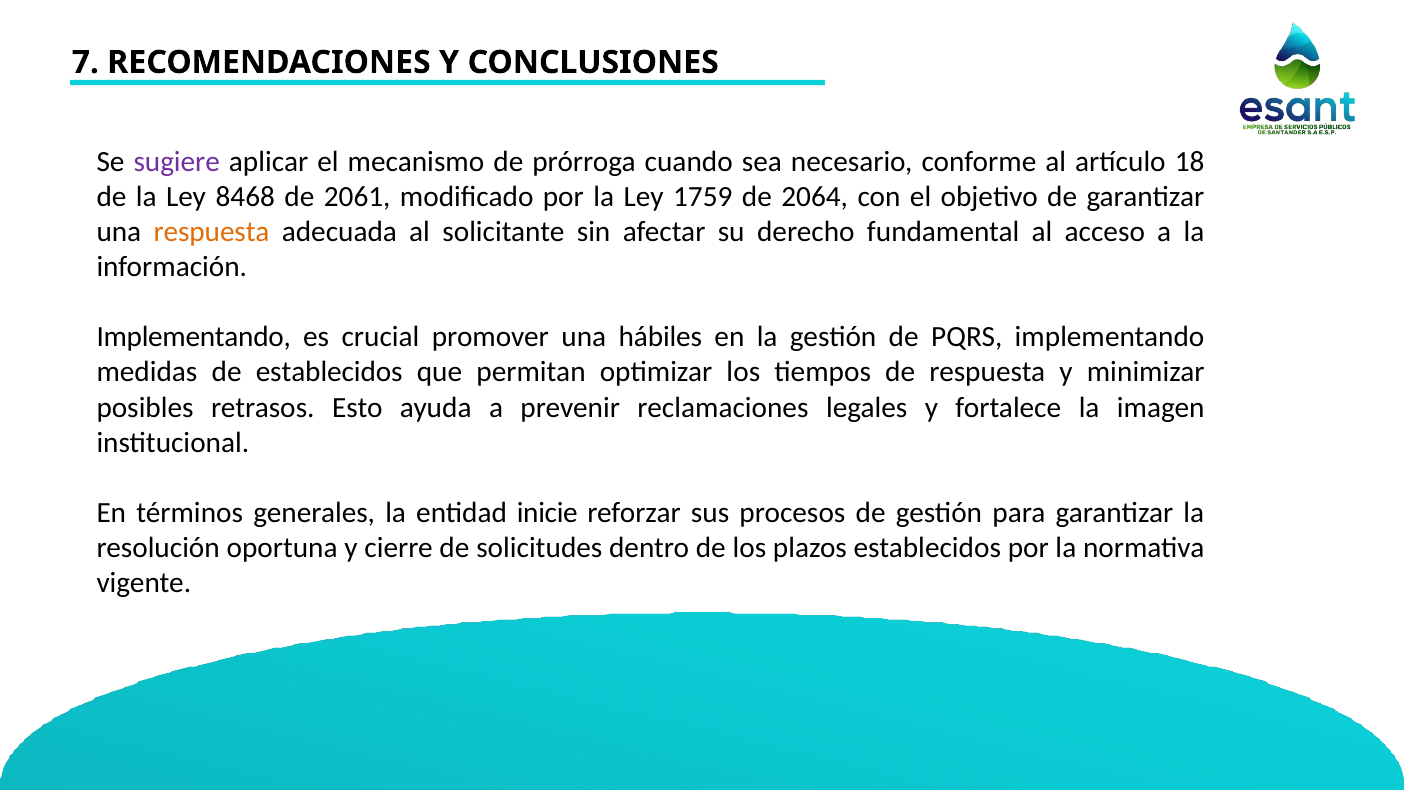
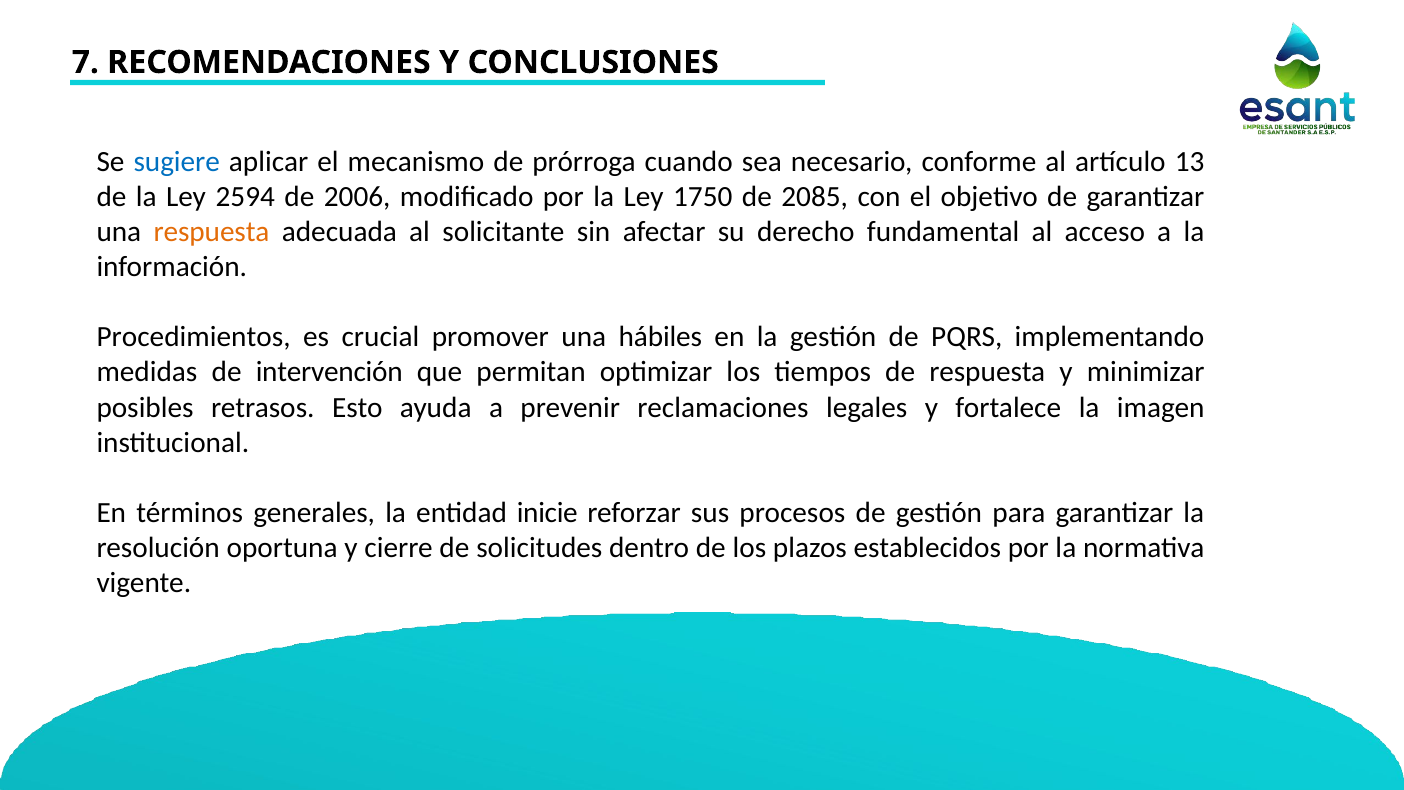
sugiere colour: purple -> blue
18: 18 -> 13
8468: 8468 -> 2594
2061: 2061 -> 2006
1759: 1759 -> 1750
2064: 2064 -> 2085
Implementando at (194, 337): Implementando -> Procedimientos
de establecidos: establecidos -> intervención
